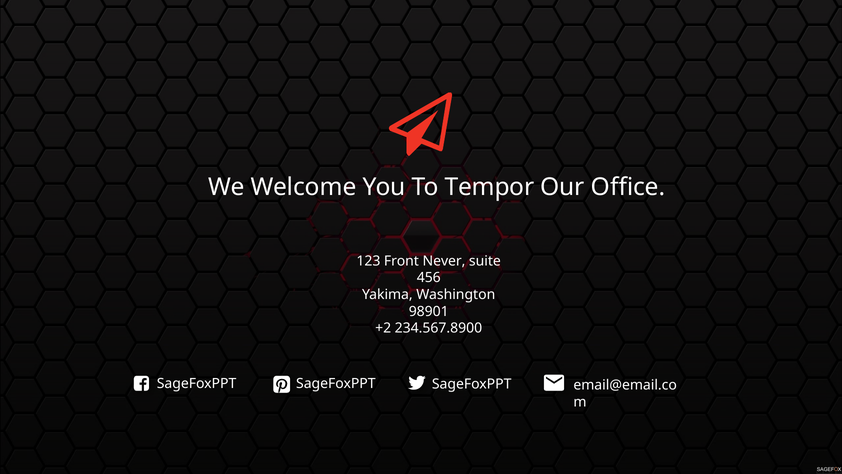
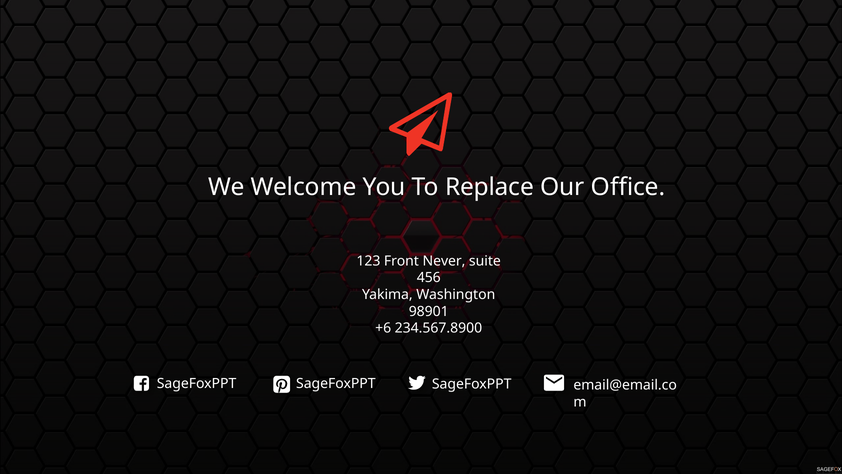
Tempor: Tempor -> Replace
+2: +2 -> +6
